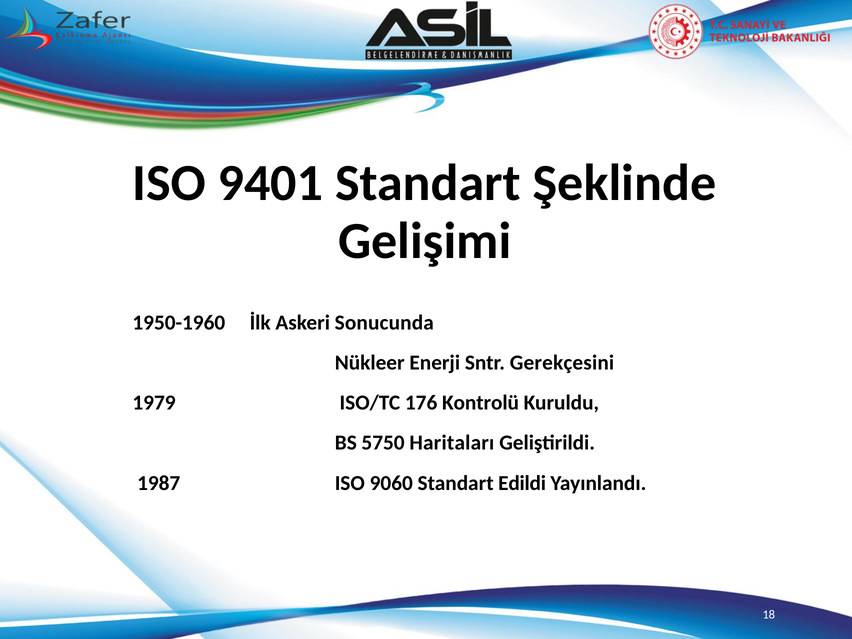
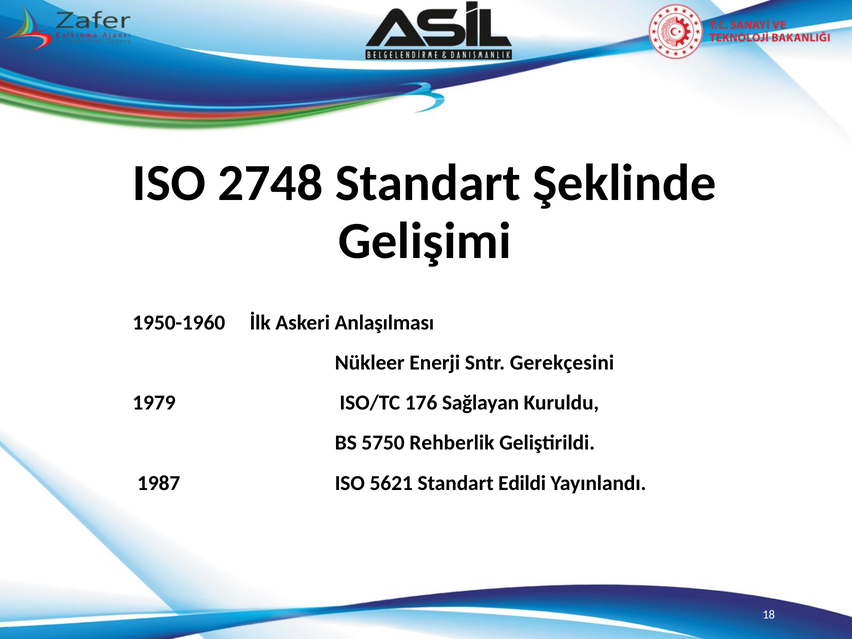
9401: 9401 -> 2748
Sonucunda: Sonucunda -> Anlaşılması
Kontrolü: Kontrolü -> Sağlayan
Haritaları: Haritaları -> Rehberlik
9060: 9060 -> 5621
